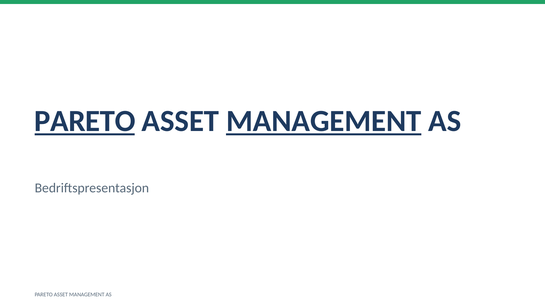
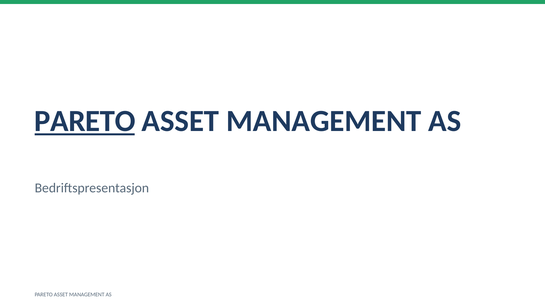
MANAGEMENT at (324, 121) underline: present -> none
